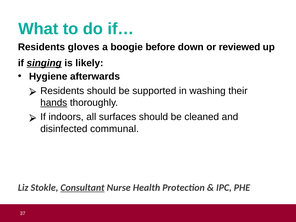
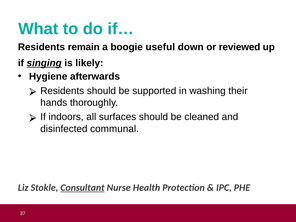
gloves: gloves -> remain
before: before -> useful
hands underline: present -> none
